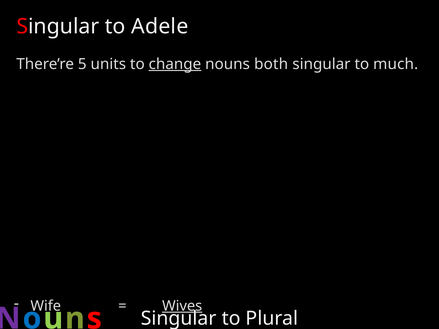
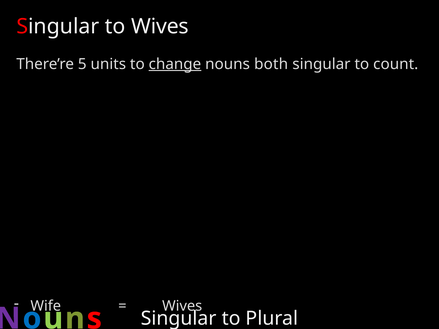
to Adele: Adele -> Wives
much: much -> count
Wives at (182, 306) underline: present -> none
